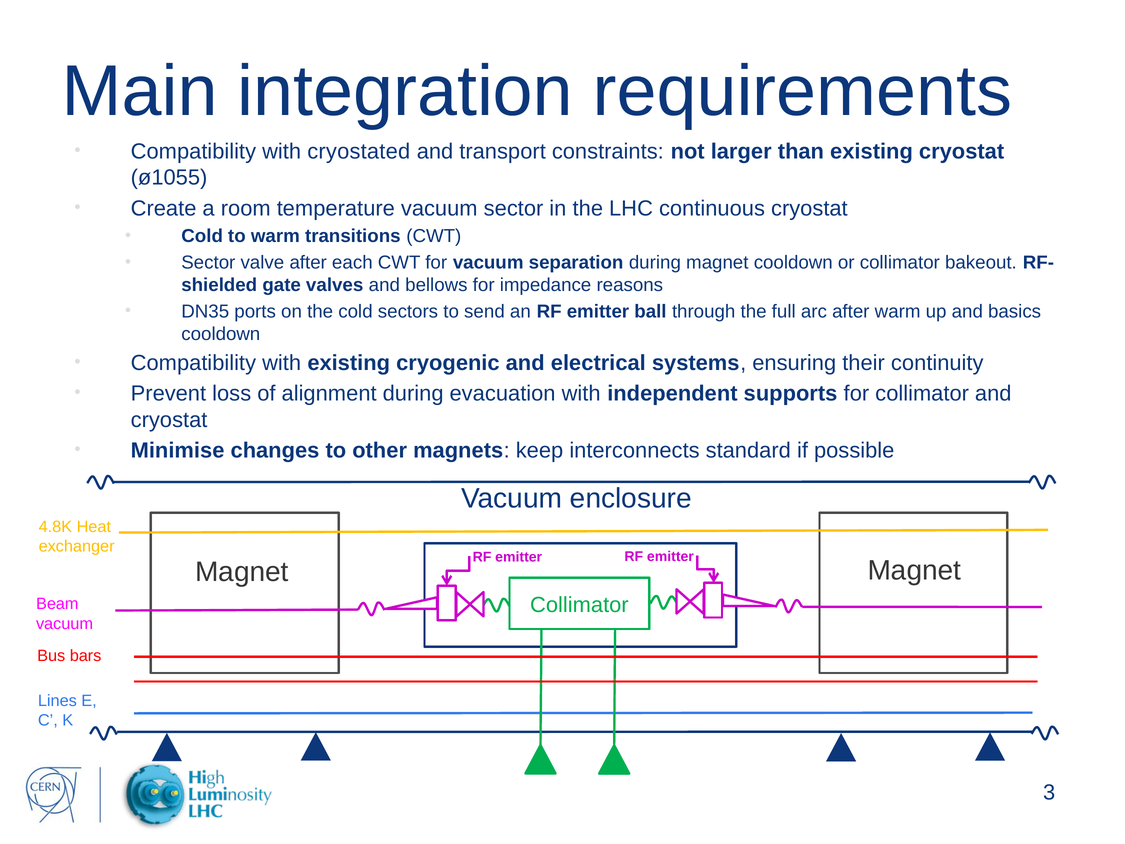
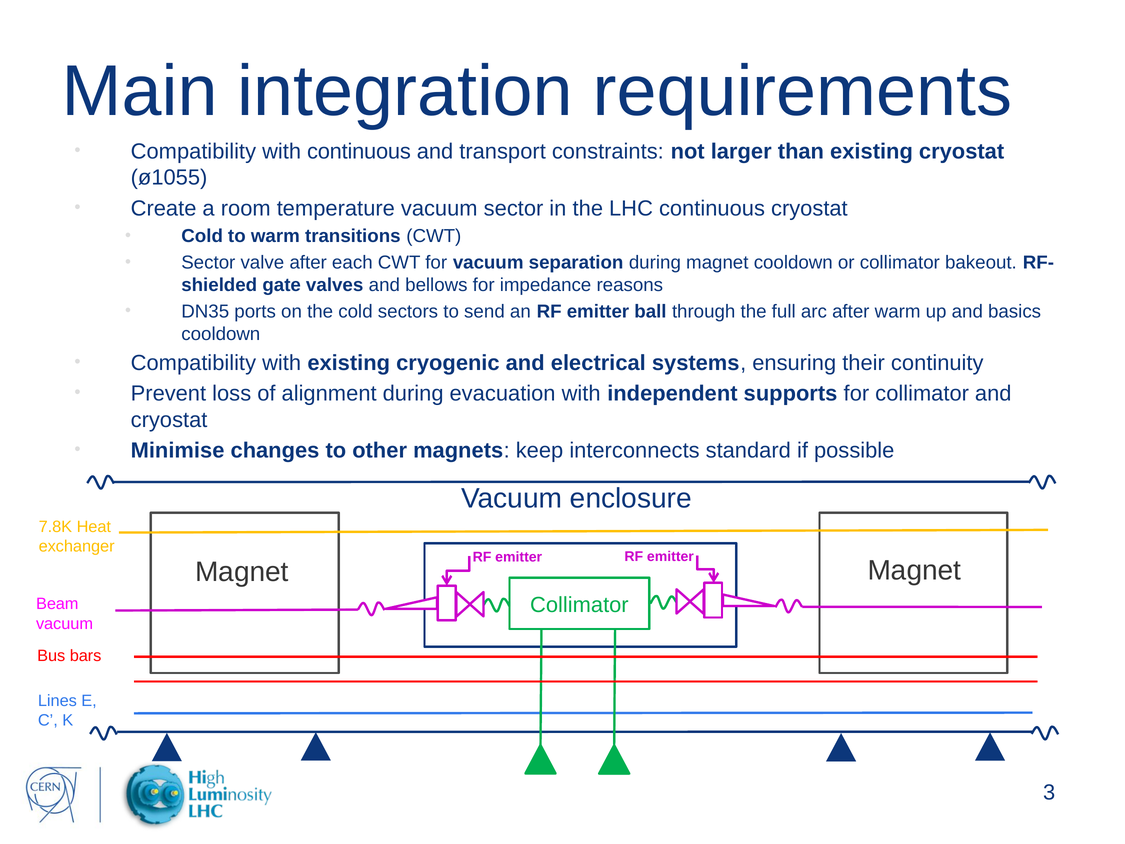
with cryostated: cryostated -> continuous
4.8K: 4.8K -> 7.8K
